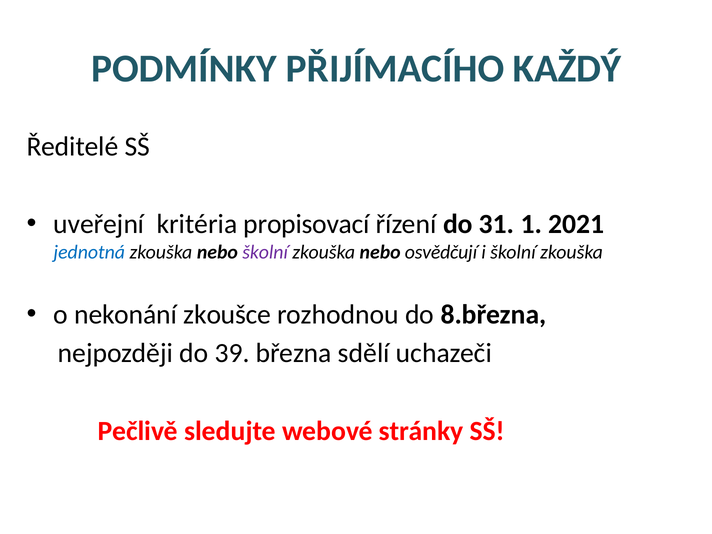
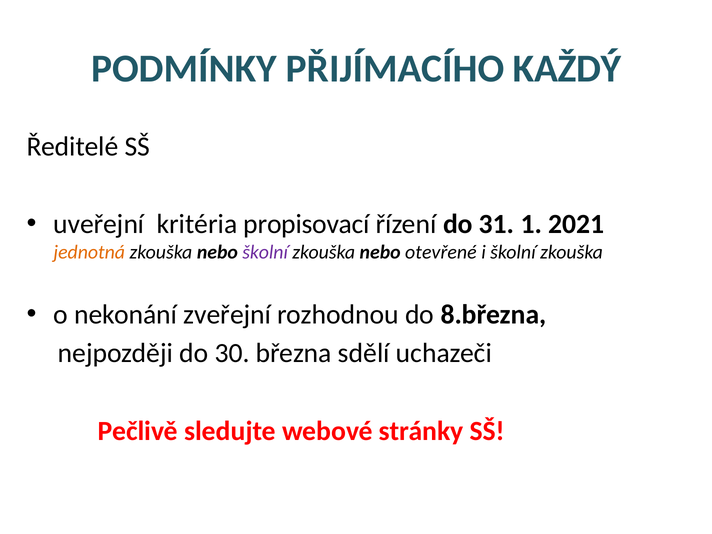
jednotná colour: blue -> orange
osvědčují: osvědčují -> otevřené
zkoušce: zkoušce -> zveřejní
39: 39 -> 30
